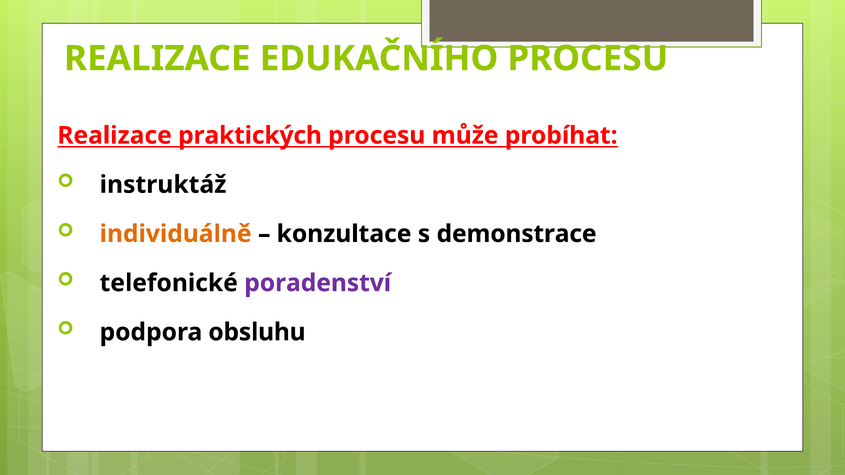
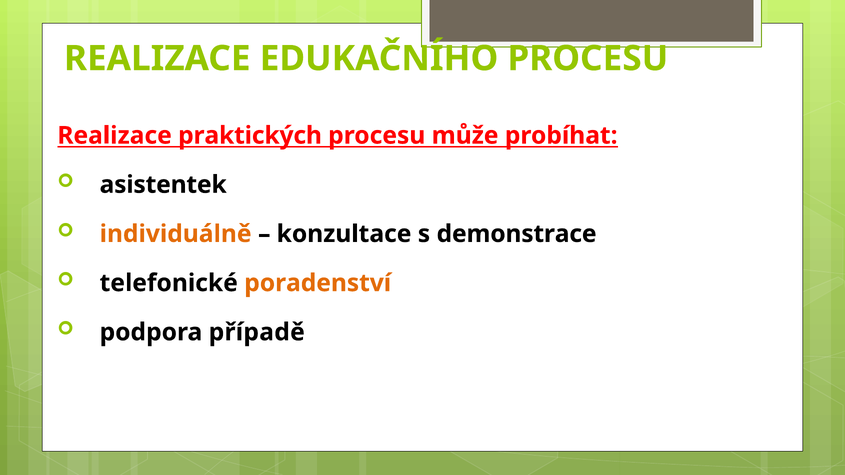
instruktáž: instruktáž -> asistentek
poradenství colour: purple -> orange
obsluhu: obsluhu -> případě
